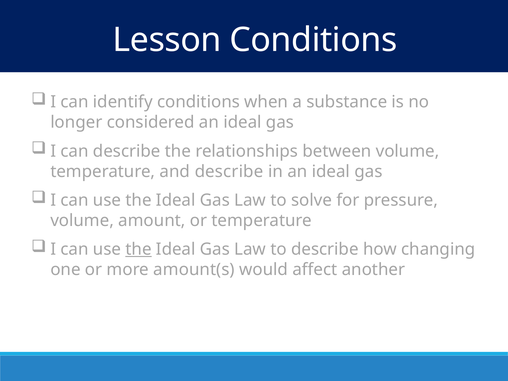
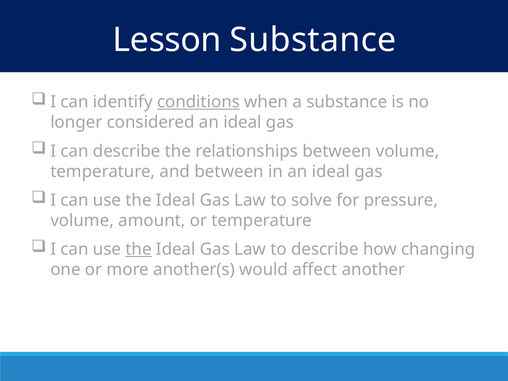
Lesson Conditions: Conditions -> Substance
conditions at (198, 102) underline: none -> present
and describe: describe -> between
amount(s: amount(s -> another(s
